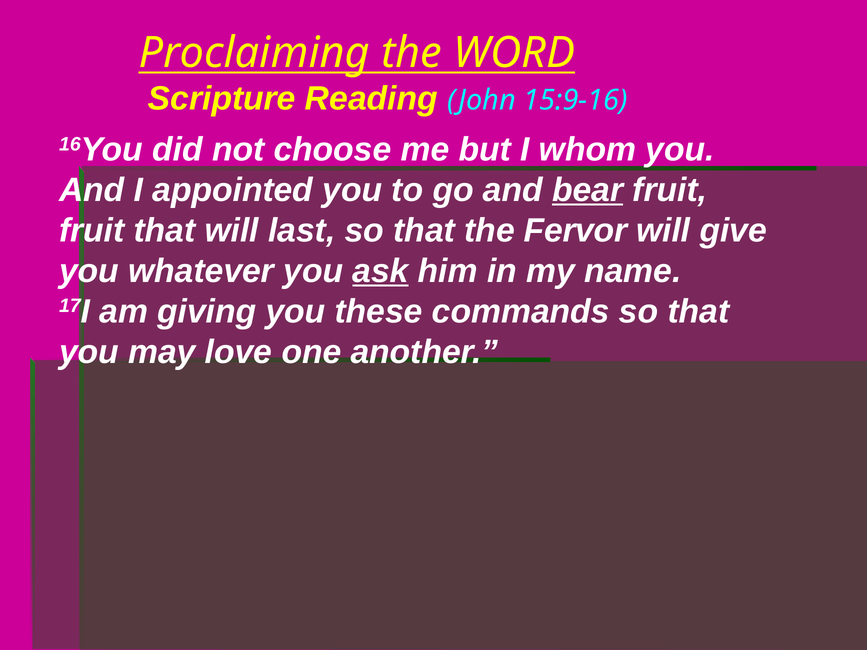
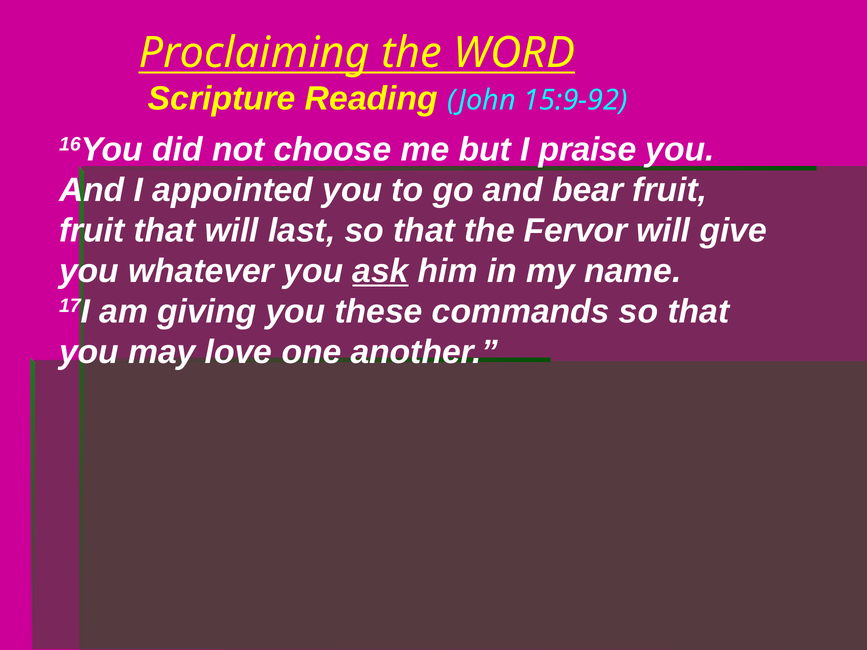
15:9-16: 15:9-16 -> 15:9-92
whom: whom -> praise
bear underline: present -> none
